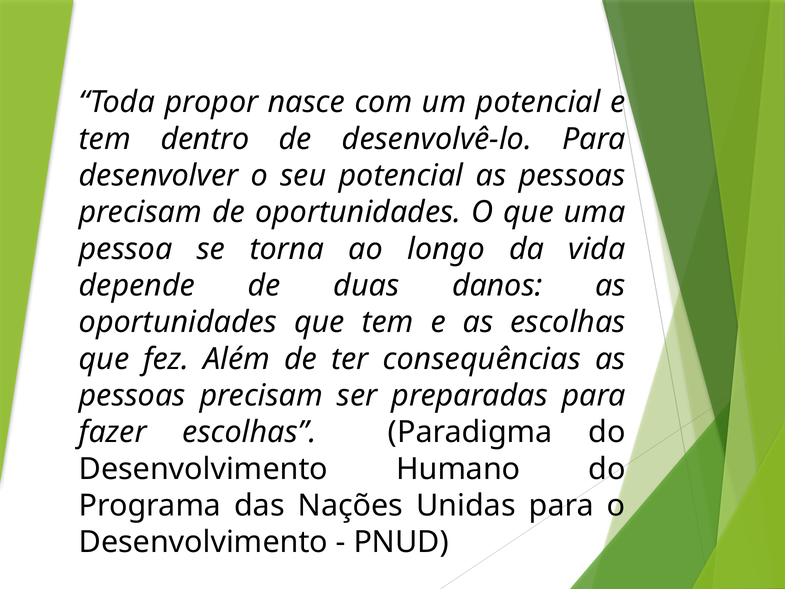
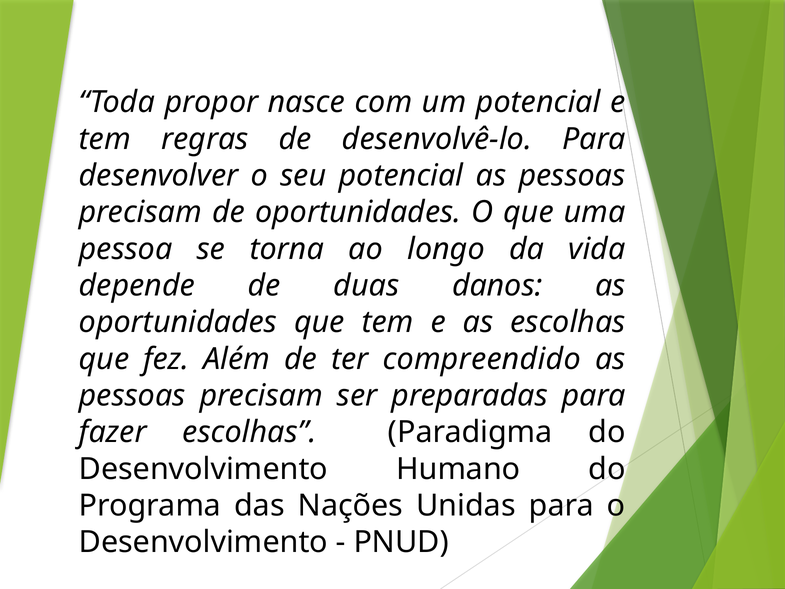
dentro: dentro -> regras
consequências: consequências -> compreendido
